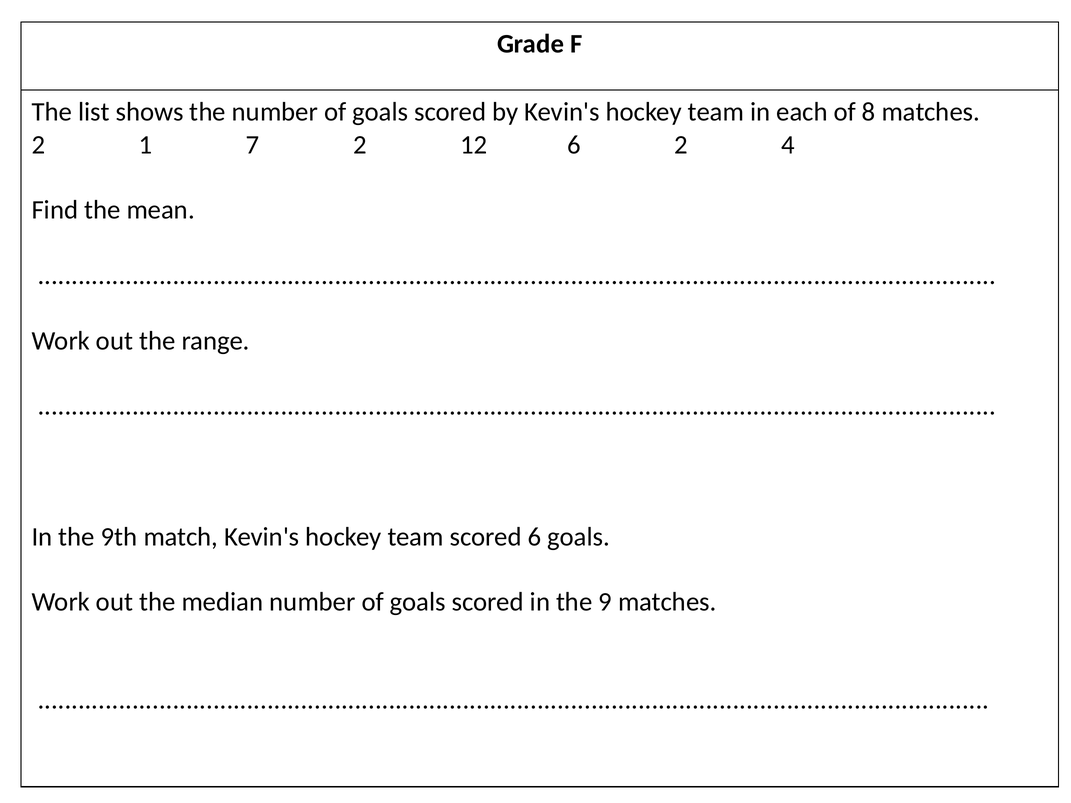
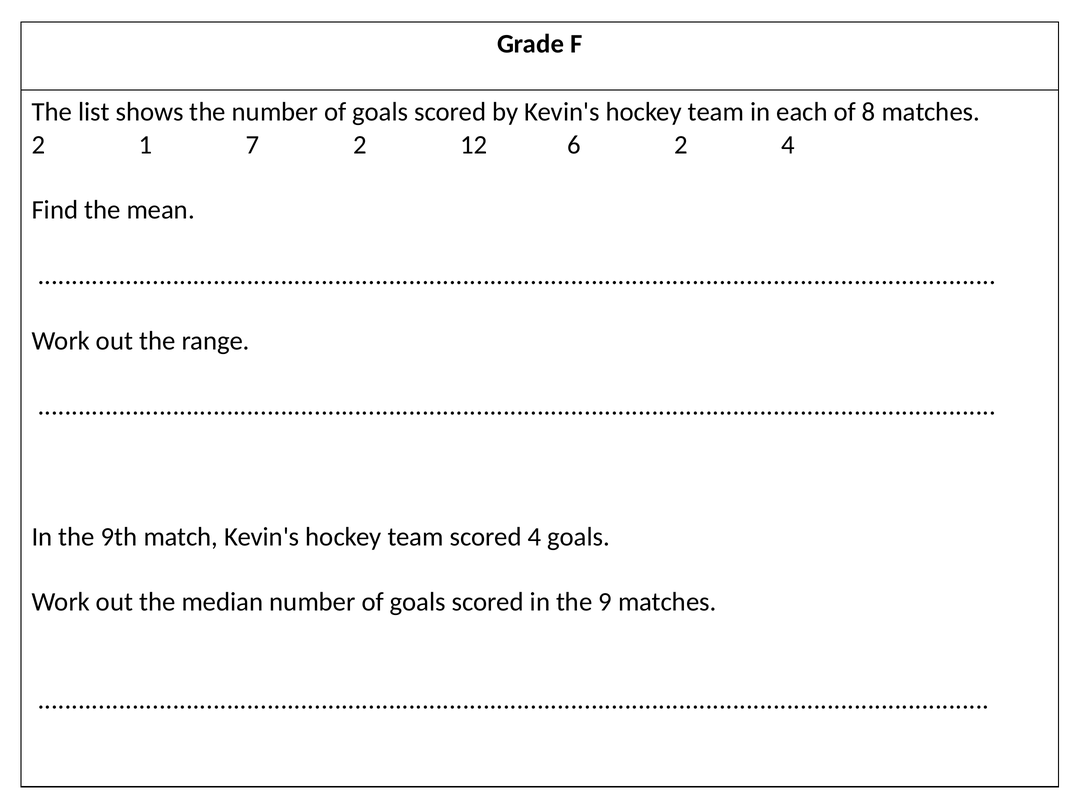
scored 6: 6 -> 4
